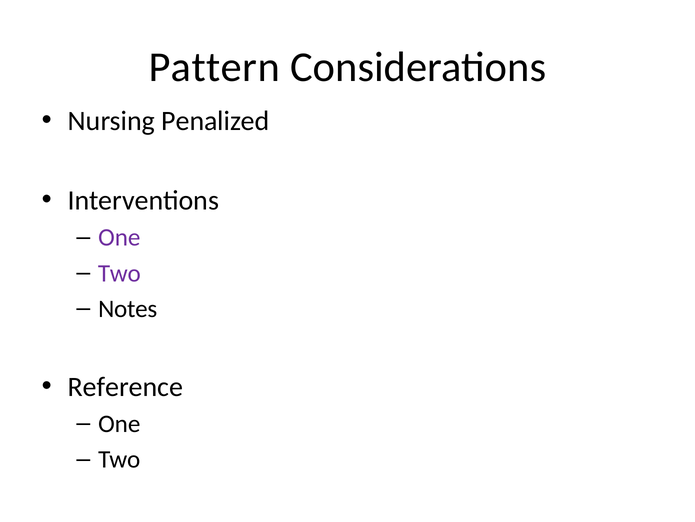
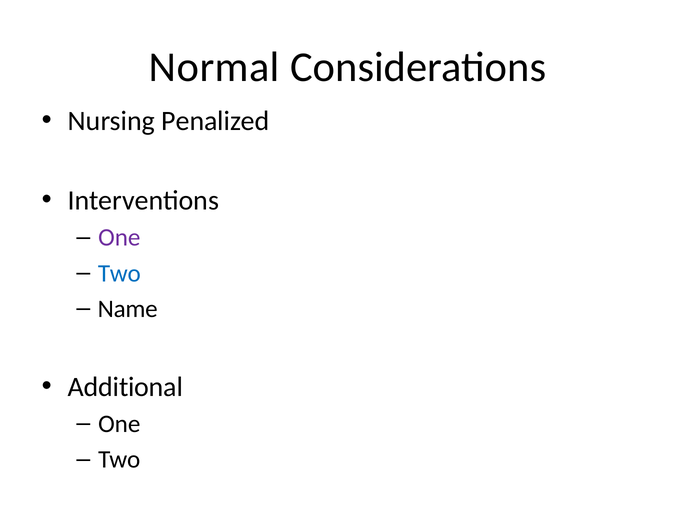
Pattern: Pattern -> Normal
Two at (119, 273) colour: purple -> blue
Notes: Notes -> Name
Reference: Reference -> Additional
